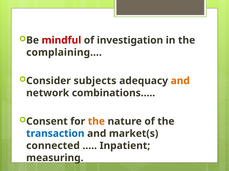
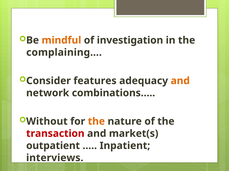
mindful colour: red -> orange
subjects: subjects -> features
Consent: Consent -> Without
transaction colour: blue -> red
connected: connected -> outpatient
measuring: measuring -> interviews
